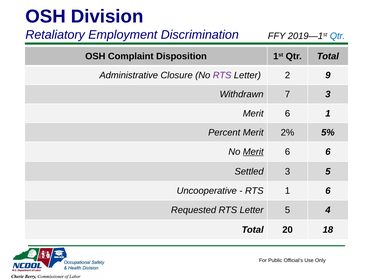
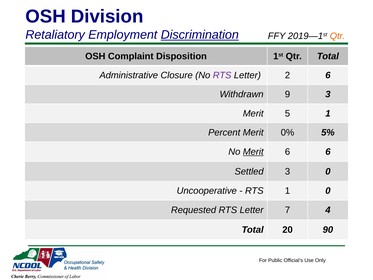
Discrimination underline: none -> present
Qtr at (337, 36) colour: blue -> orange
2 9: 9 -> 6
7: 7 -> 9
6 at (288, 113): 6 -> 5
2%: 2% -> 0%
3 5: 5 -> 0
1 6: 6 -> 0
Letter 5: 5 -> 7
18: 18 -> 90
